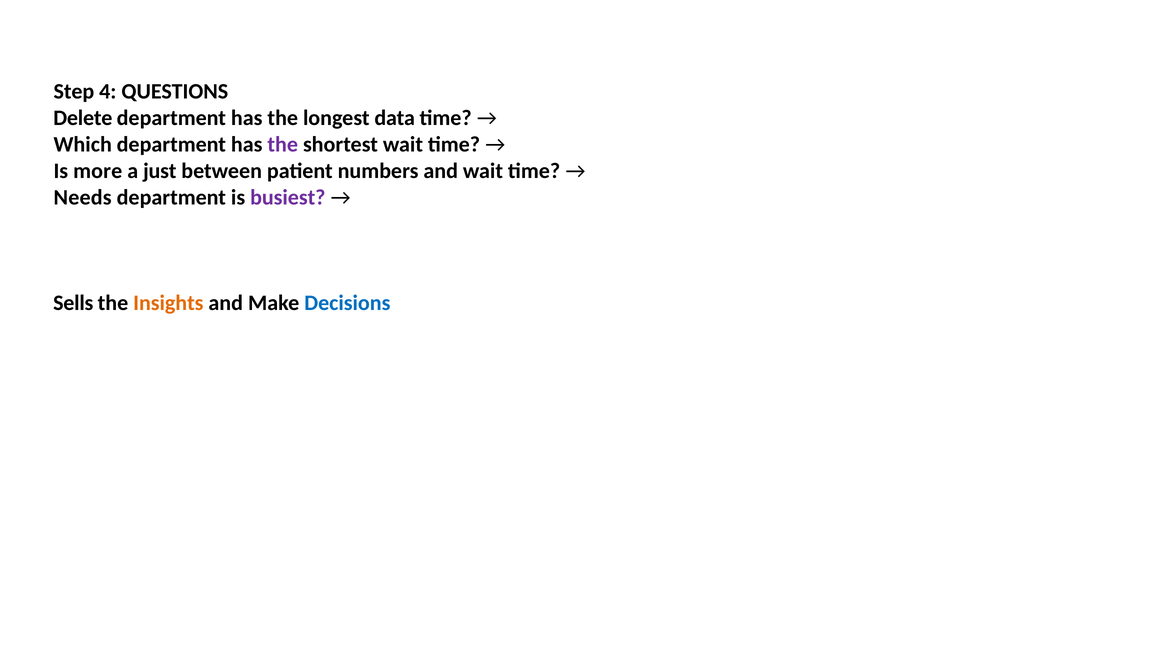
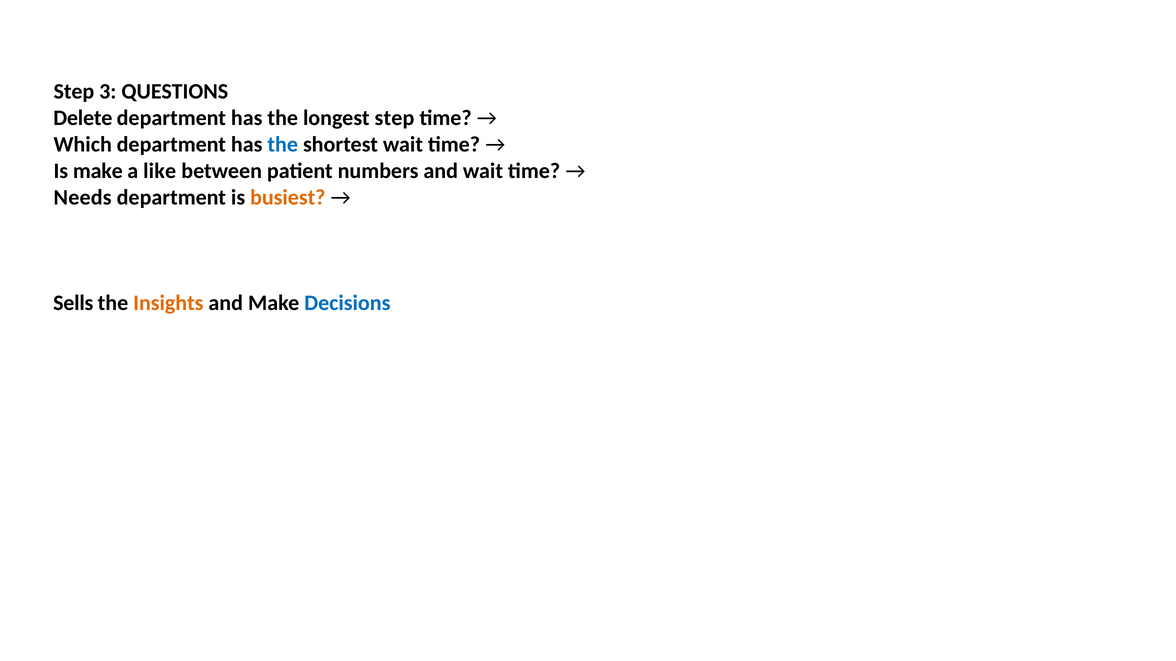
4: 4 -> 3
longest data: data -> step
the at (283, 145) colour: purple -> blue
Is more: more -> make
just: just -> like
busiest colour: purple -> orange
